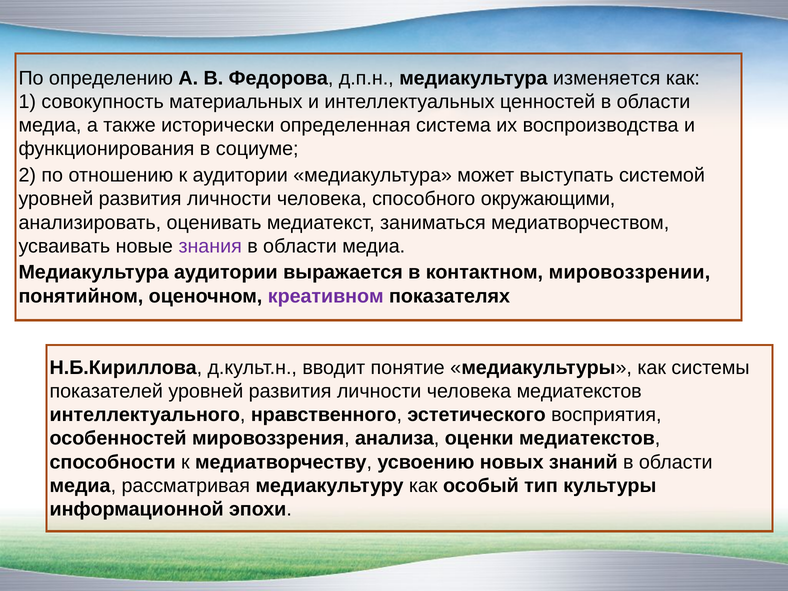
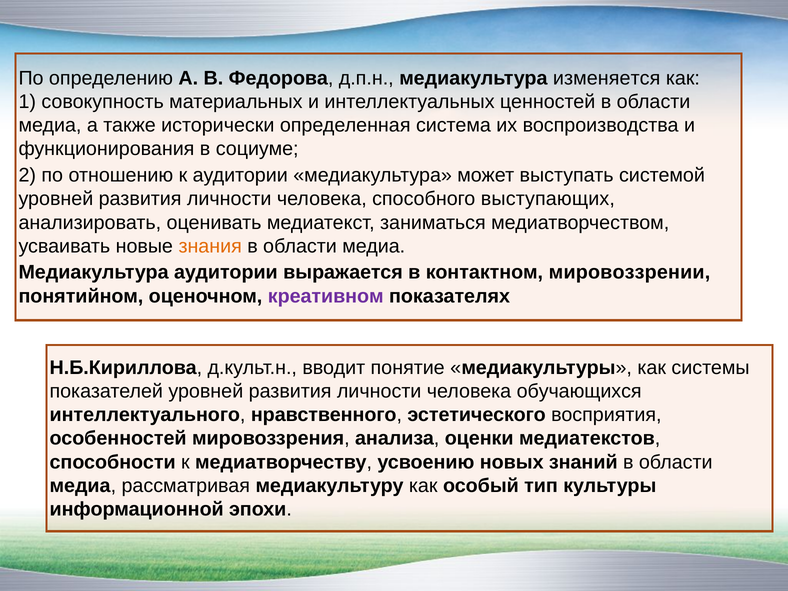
окружающими: окружающими -> выступающих
знания colour: purple -> orange
человека медиатекстов: медиатекстов -> обучающихся
